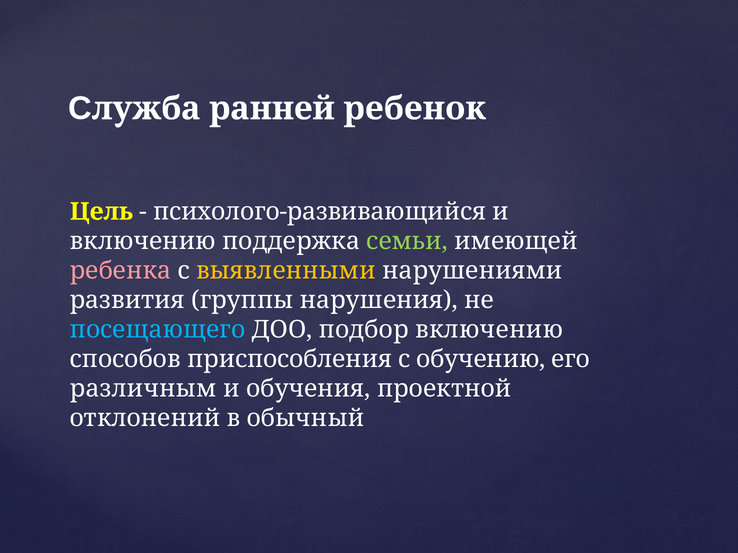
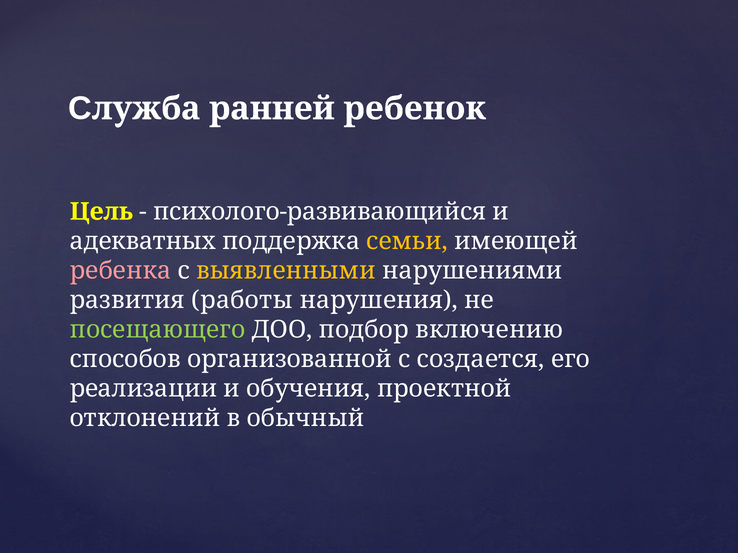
включению at (143, 241): включению -> адекватных
семьи colour: light green -> yellow
группы: группы -> работы
посещающего colour: light blue -> light green
приспособления: приспособления -> организованной
обучению: обучению -> создается
различным: различным -> реализации
